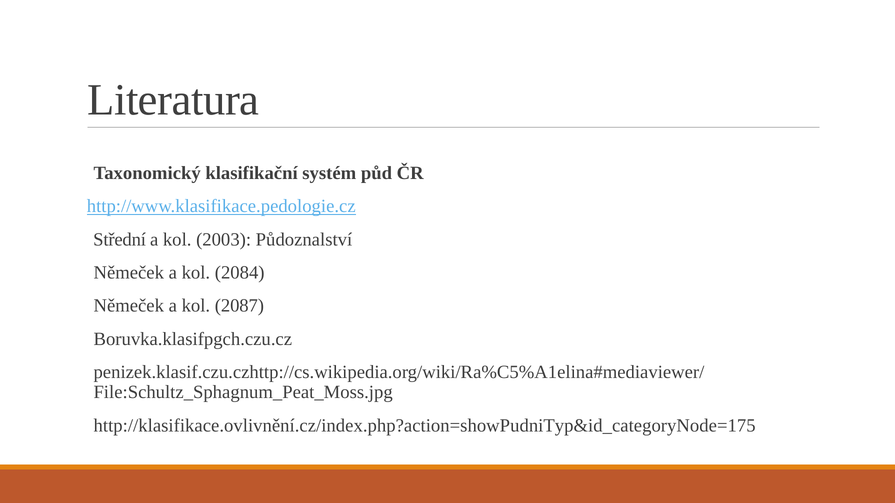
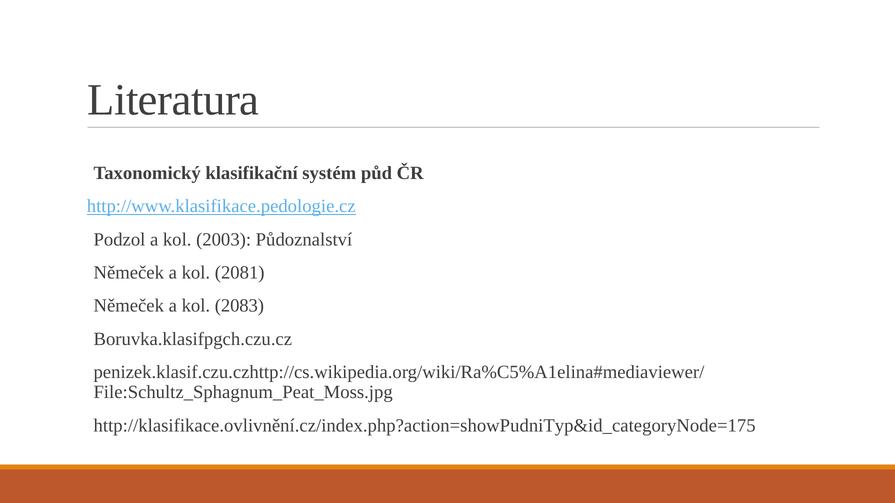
Střední: Střední -> Podzol
2084: 2084 -> 2081
2087: 2087 -> 2083
